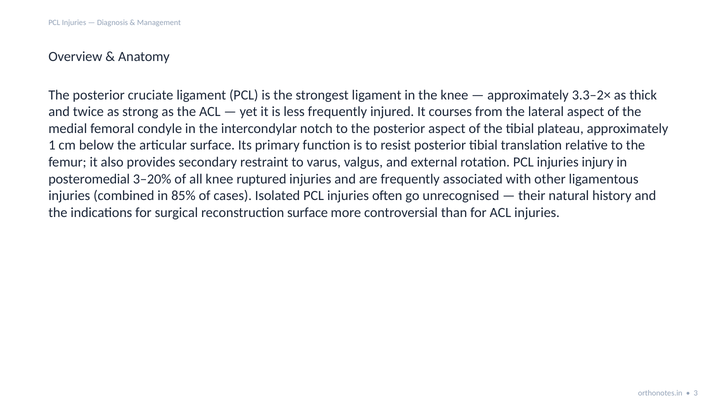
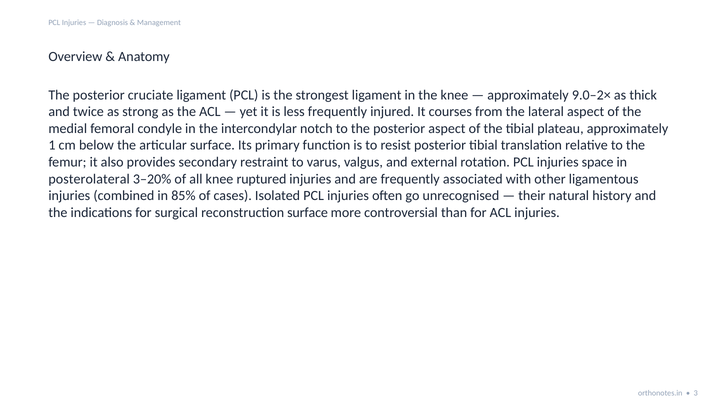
3.3–2×: 3.3–2× -> 9.0–2×
injury: injury -> space
posteromedial: posteromedial -> posterolateral
